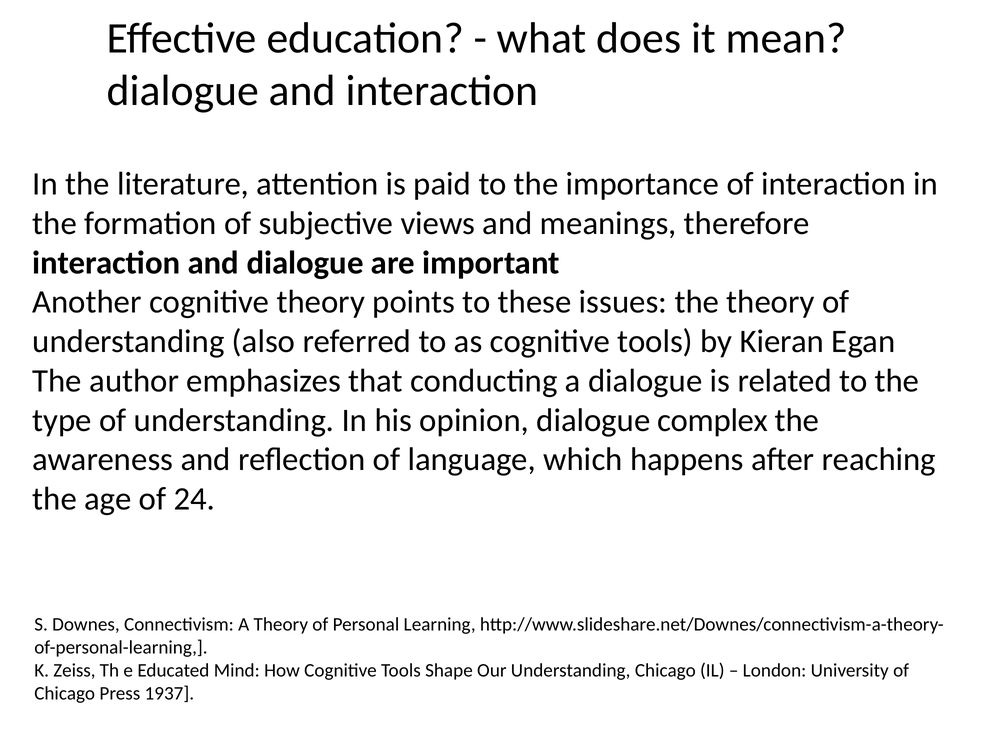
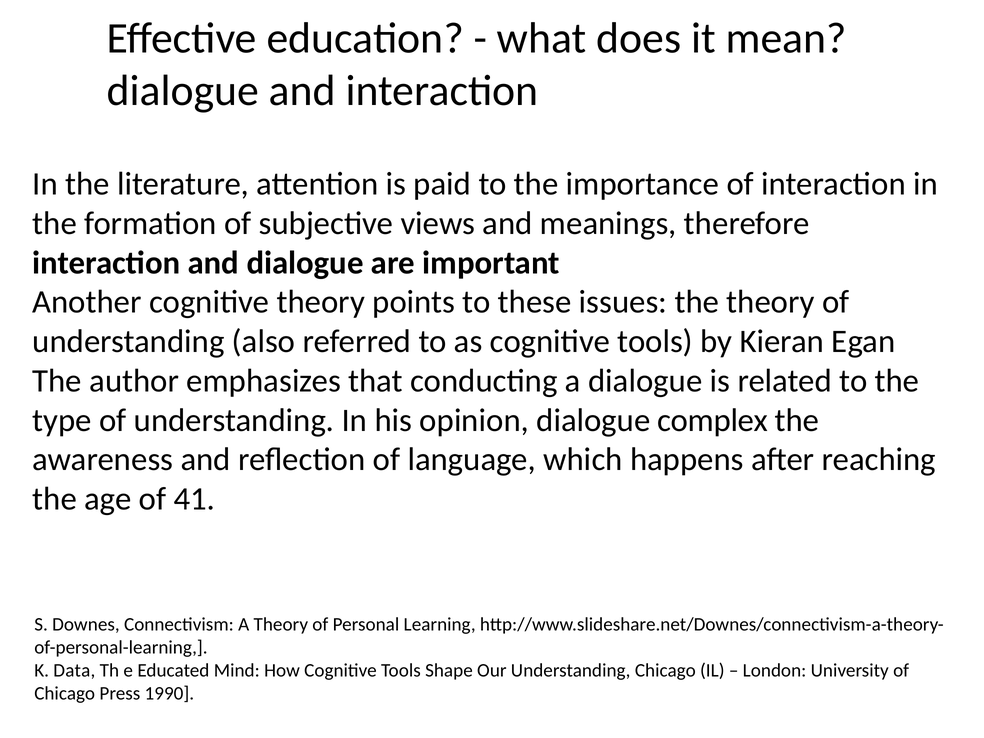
24: 24 -> 41
Zeiss: Zeiss -> Data
1937: 1937 -> 1990
